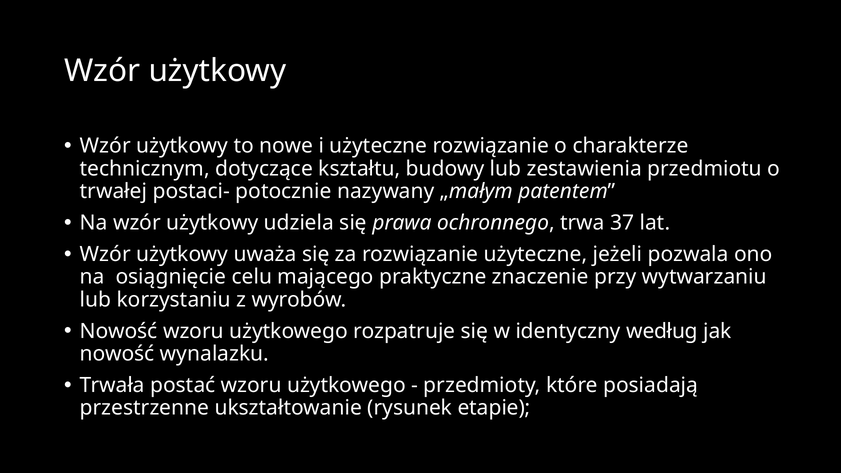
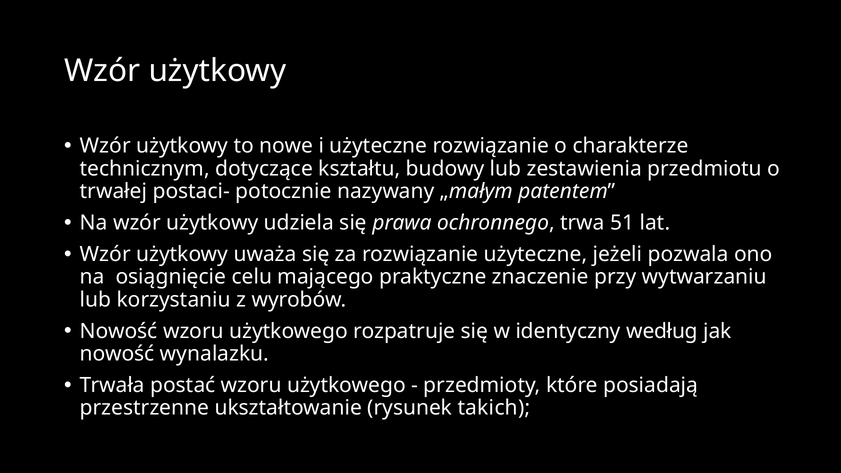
37: 37 -> 51
etapie: etapie -> takich
